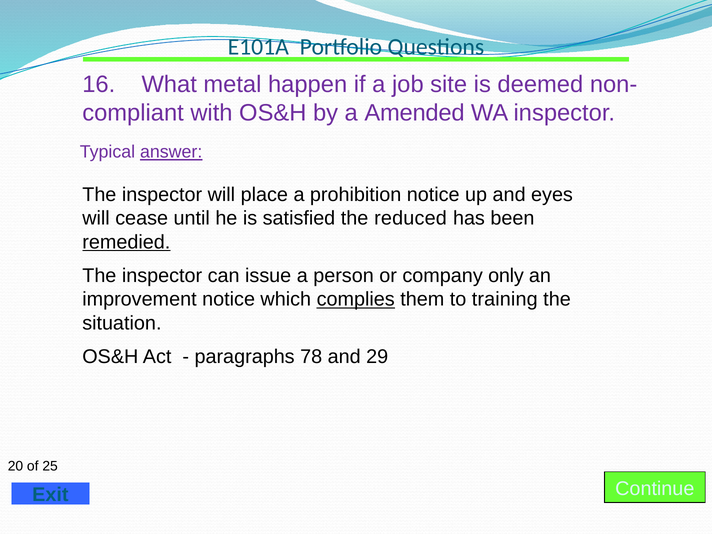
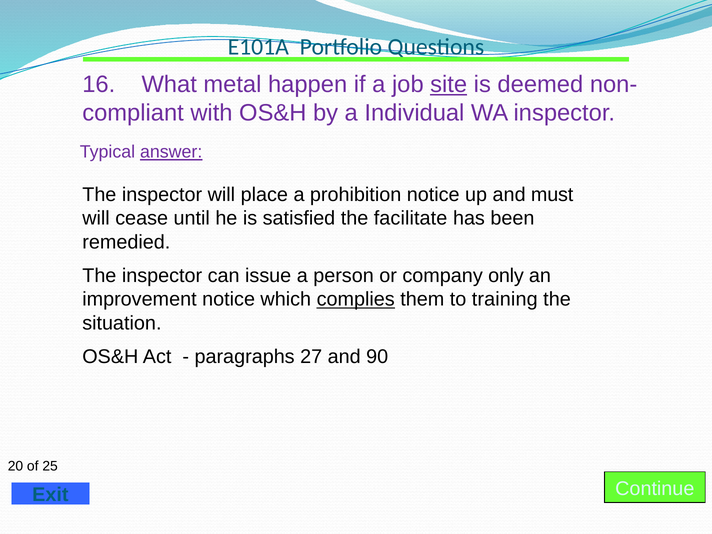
site underline: none -> present
Amended: Amended -> Individual
eyes: eyes -> must
reduced: reduced -> facilitate
remedied underline: present -> none
78: 78 -> 27
29: 29 -> 90
